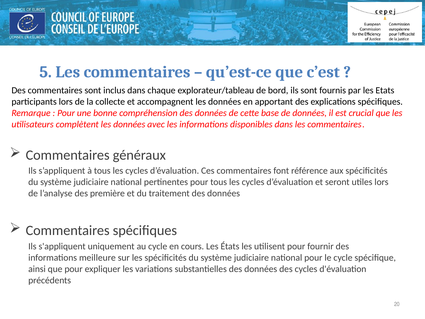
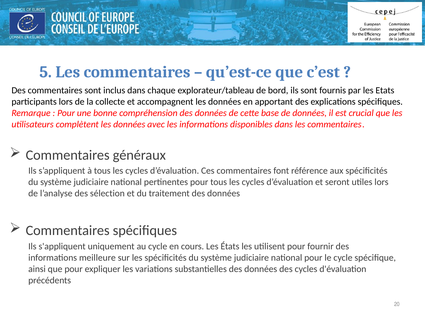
première: première -> sélection
